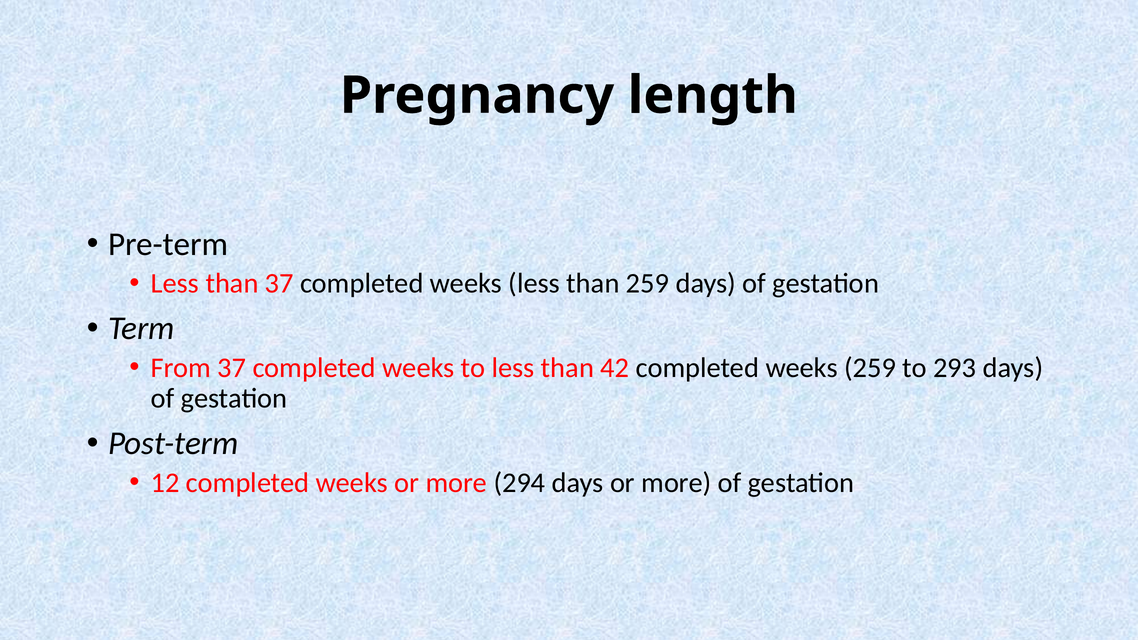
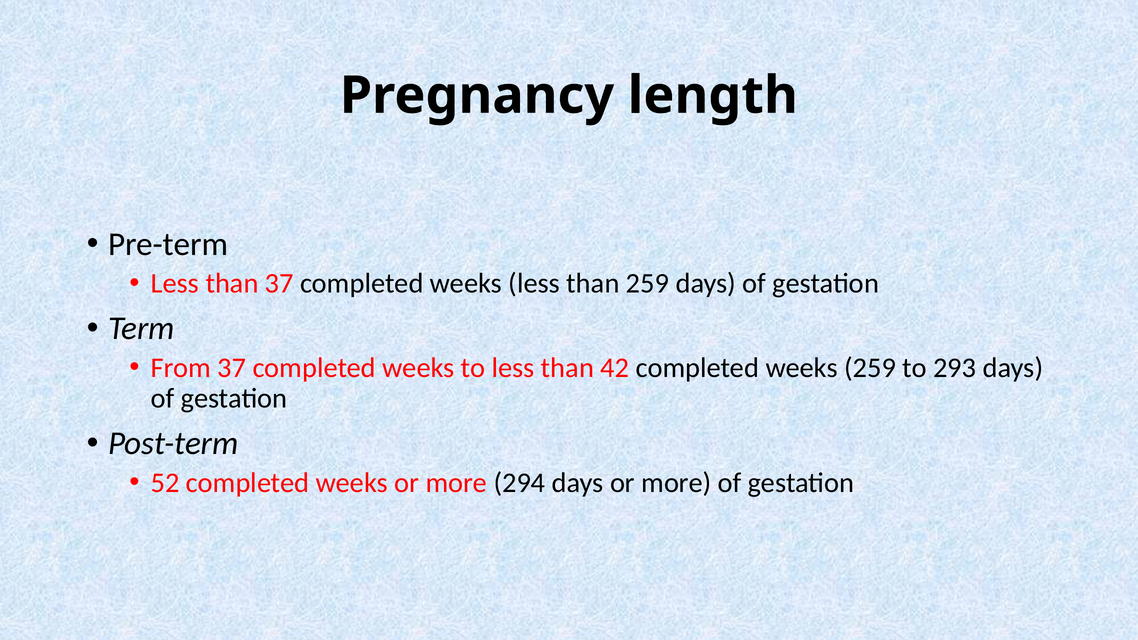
12: 12 -> 52
